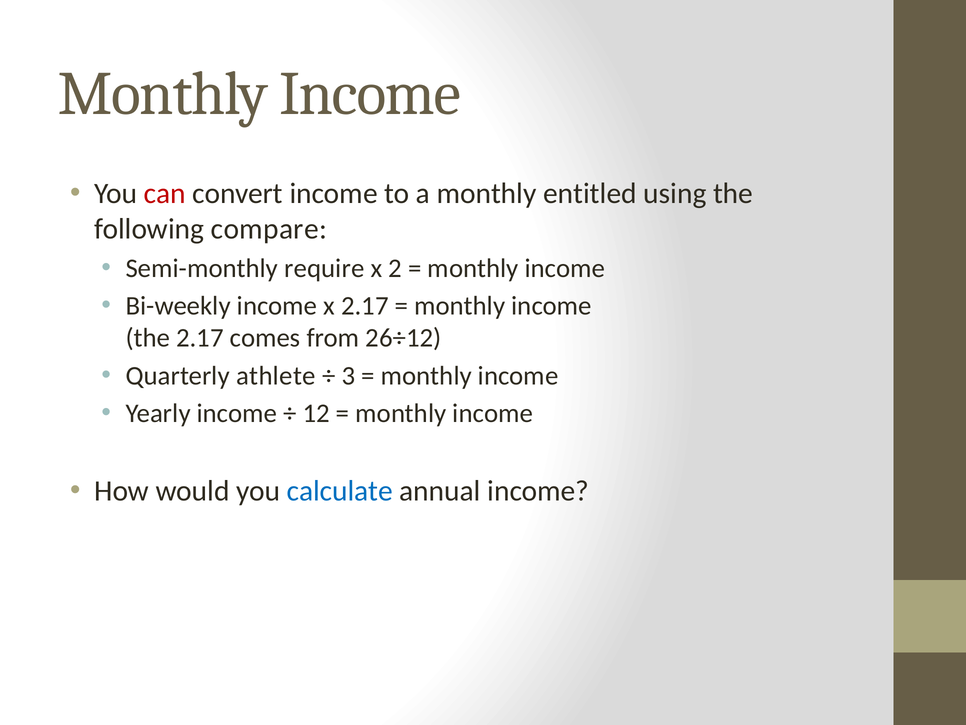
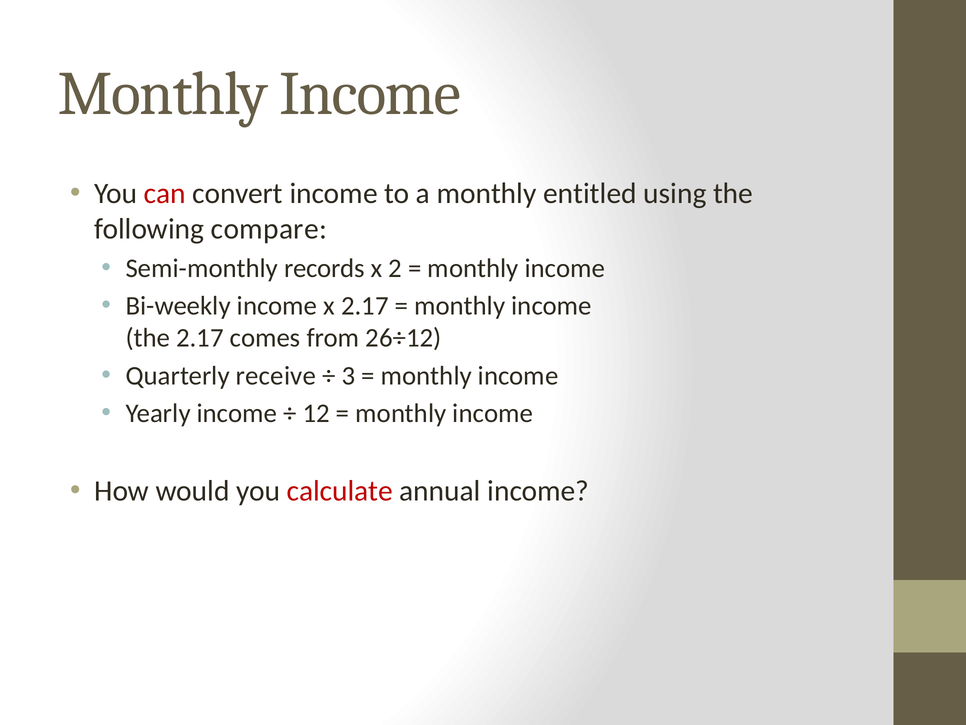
require: require -> records
athlete: athlete -> receive
calculate colour: blue -> red
